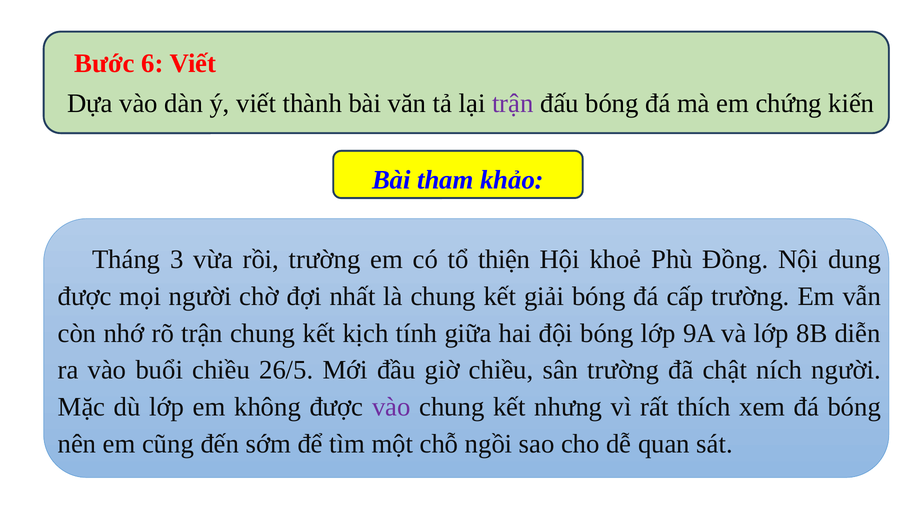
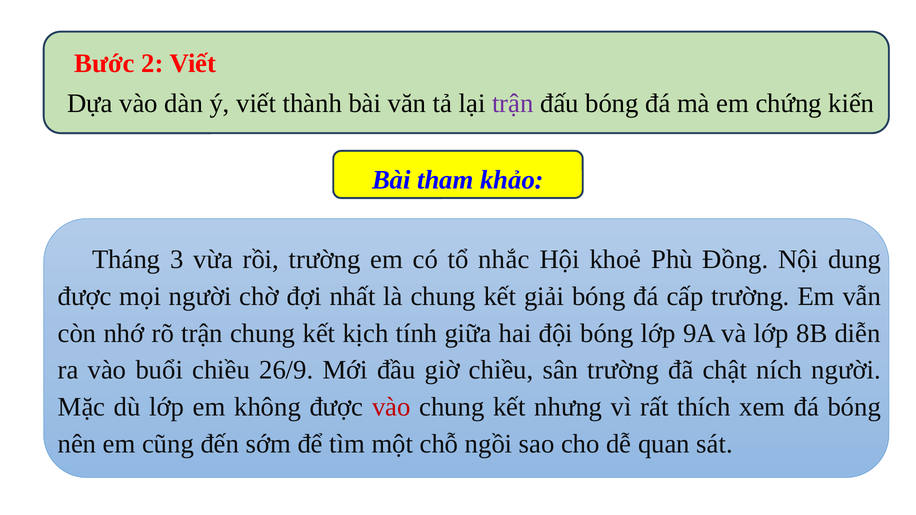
6: 6 -> 2
thiện: thiện -> nhắc
26/5: 26/5 -> 26/9
vào at (391, 407) colour: purple -> red
